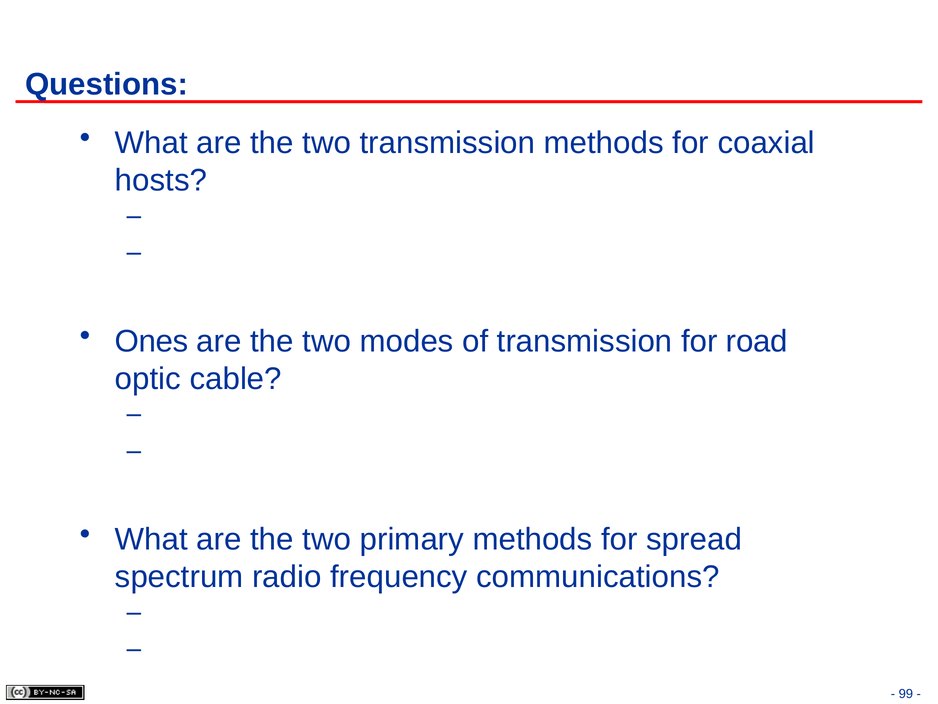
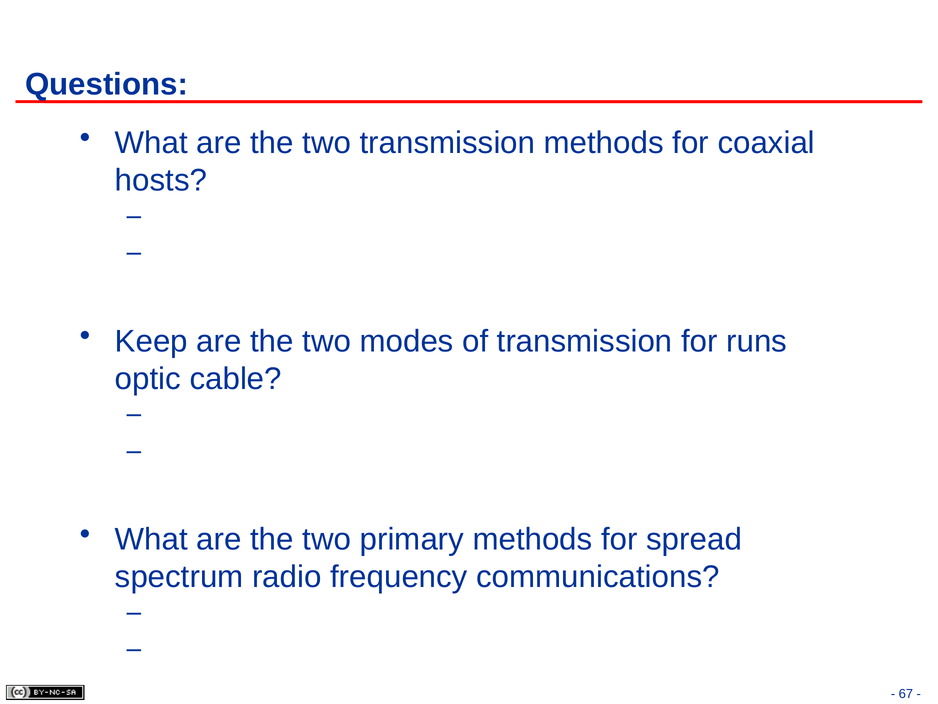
Ones: Ones -> Keep
road: road -> runs
99: 99 -> 67
